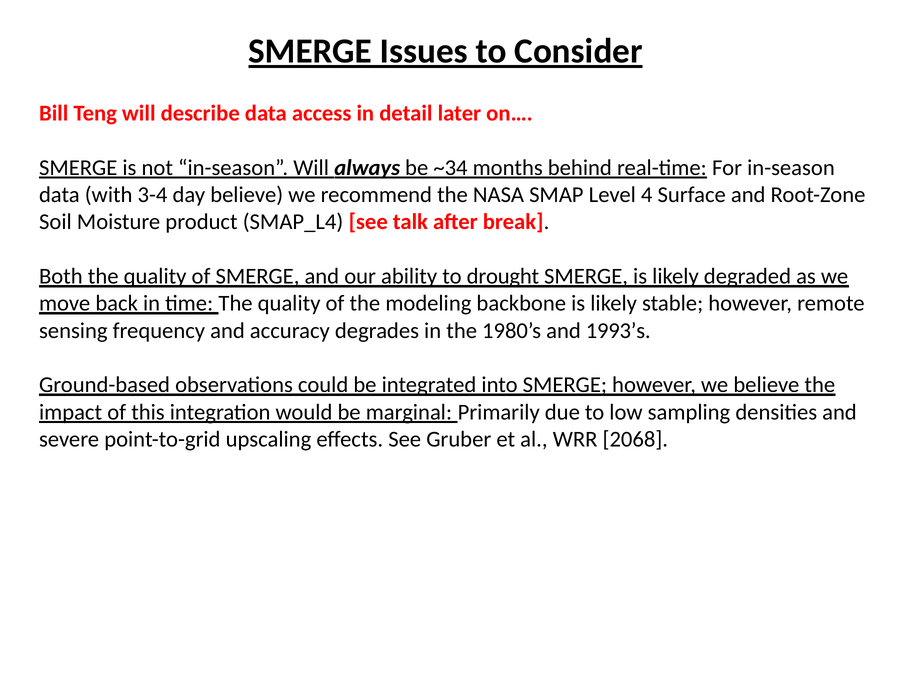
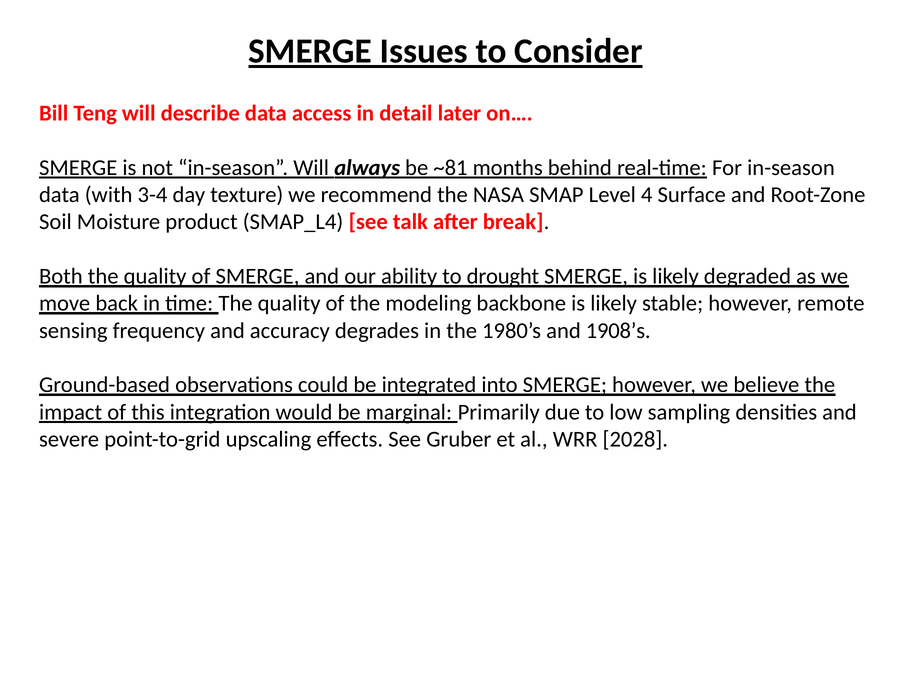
~34: ~34 -> ~81
day believe: believe -> texture
1993’s: 1993’s -> 1908’s
2068: 2068 -> 2028
